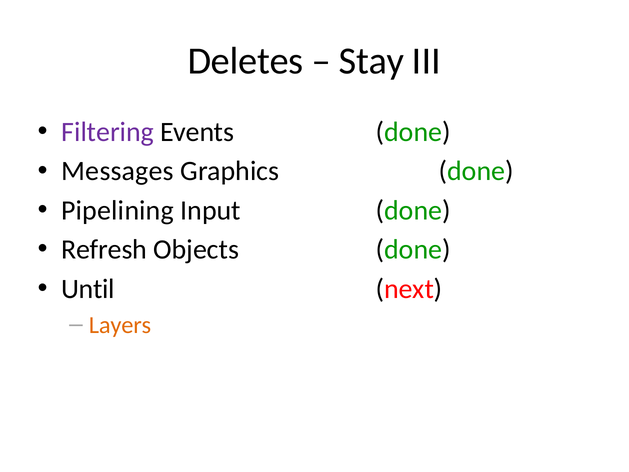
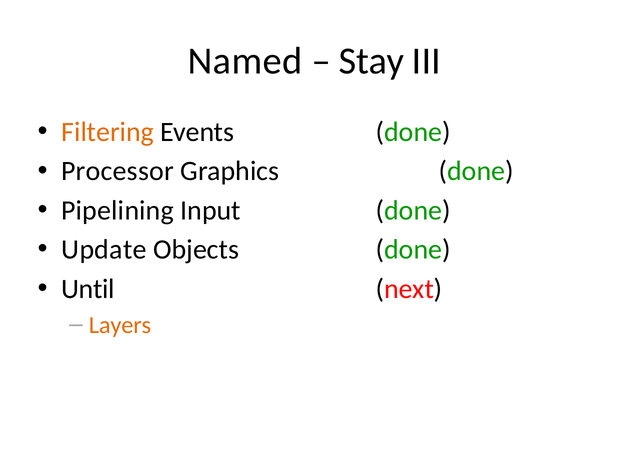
Deletes: Deletes -> Named
Filtering colour: purple -> orange
Messages: Messages -> Processor
Refresh: Refresh -> Update
